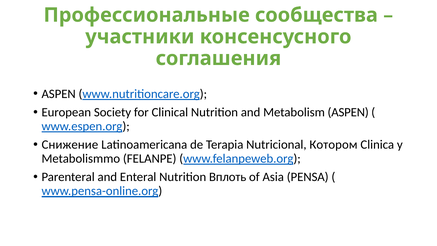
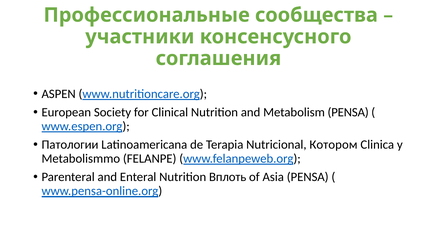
Metabolism ASPEN: ASPEN -> PENSA
Снижение: Снижение -> Патологии
